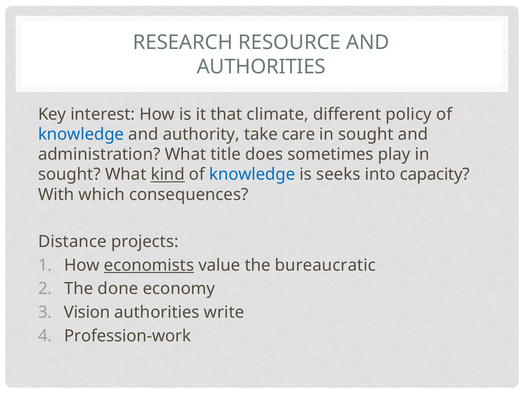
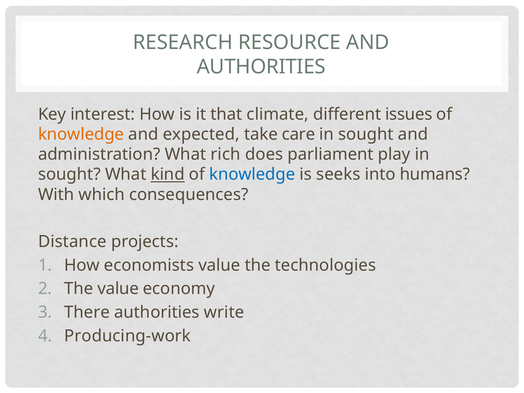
policy: policy -> issues
knowledge at (81, 134) colour: blue -> orange
authority: authority -> expected
title: title -> rich
sometimes: sometimes -> parliament
capacity: capacity -> humans
economists underline: present -> none
bureaucratic: bureaucratic -> technologies
The done: done -> value
Vision: Vision -> There
Profession-work: Profession-work -> Producing-work
